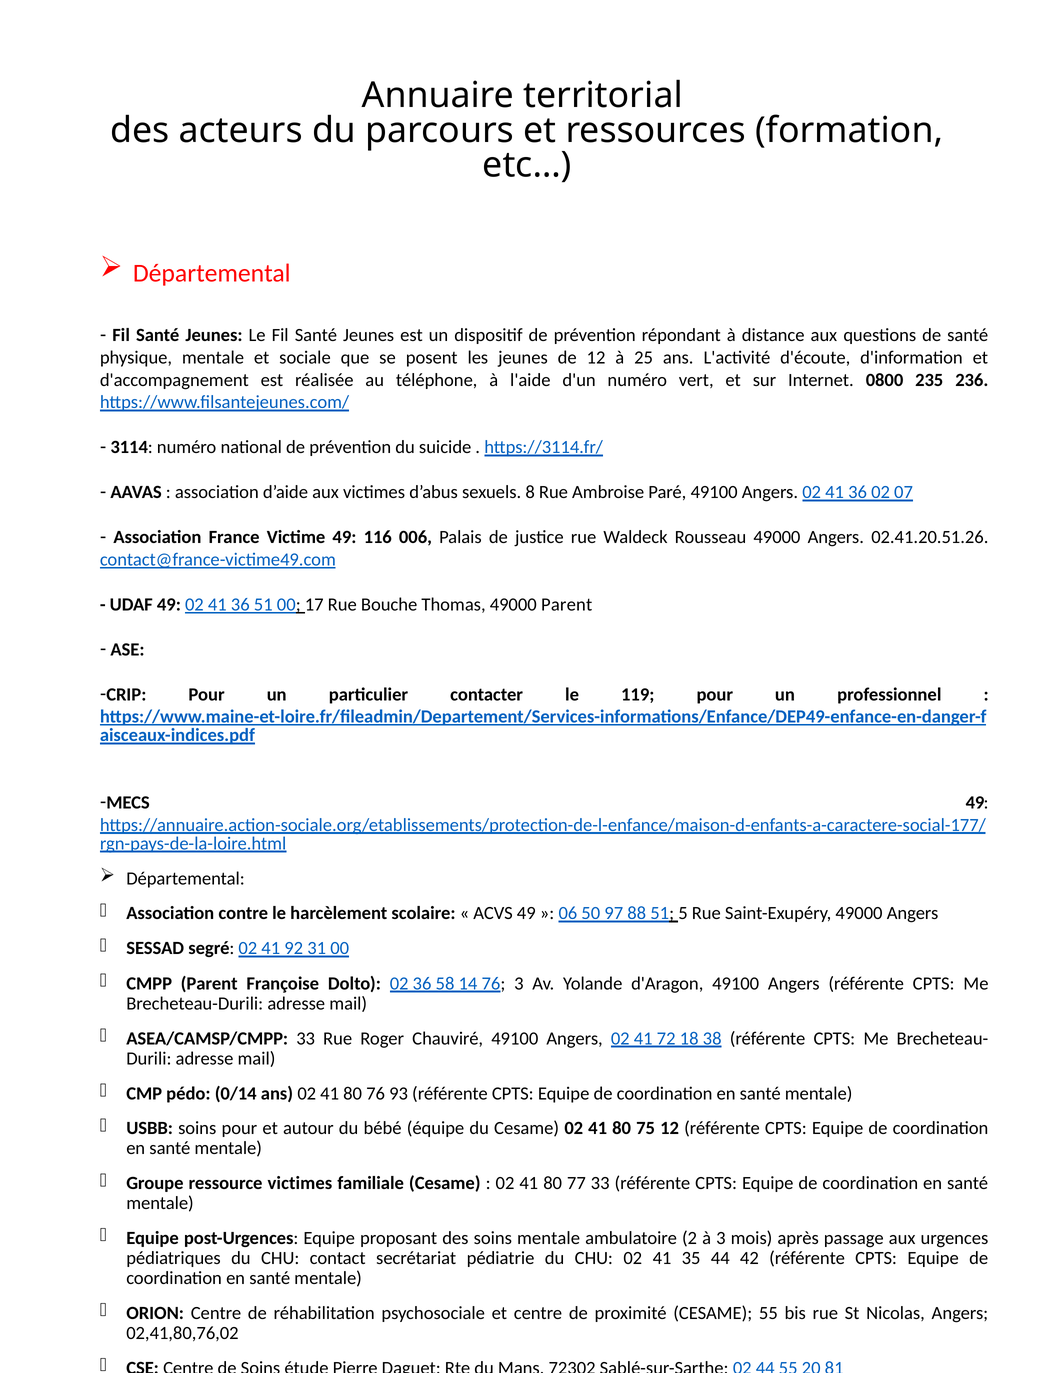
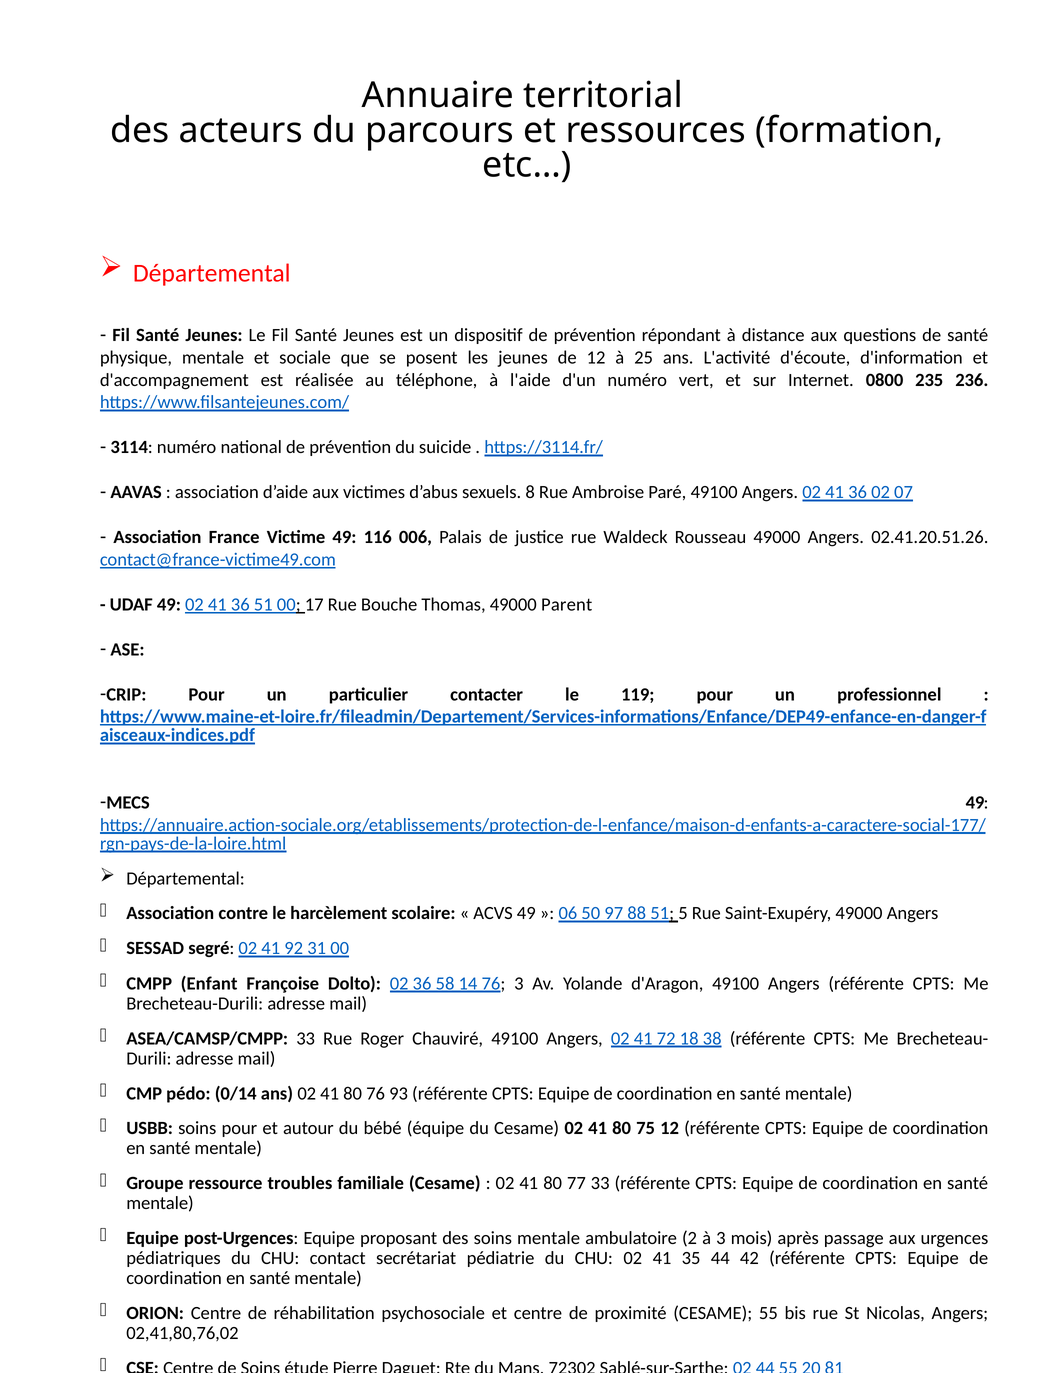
CMPP Parent: Parent -> Enfant
ressource victimes: victimes -> troubles
